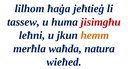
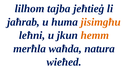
ħaġa: ħaġa -> tajba
tassew: tassew -> jaħrab
jisimgħu colour: red -> orange
